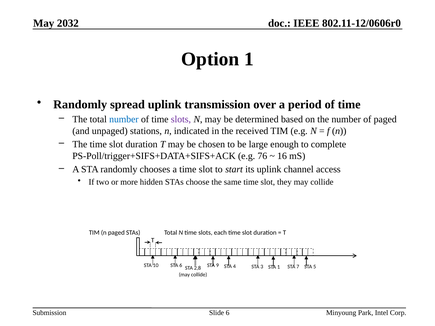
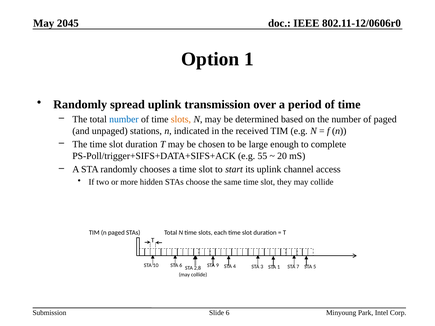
2032: 2032 -> 2045
slots at (181, 119) colour: purple -> orange
76: 76 -> 55
16: 16 -> 20
